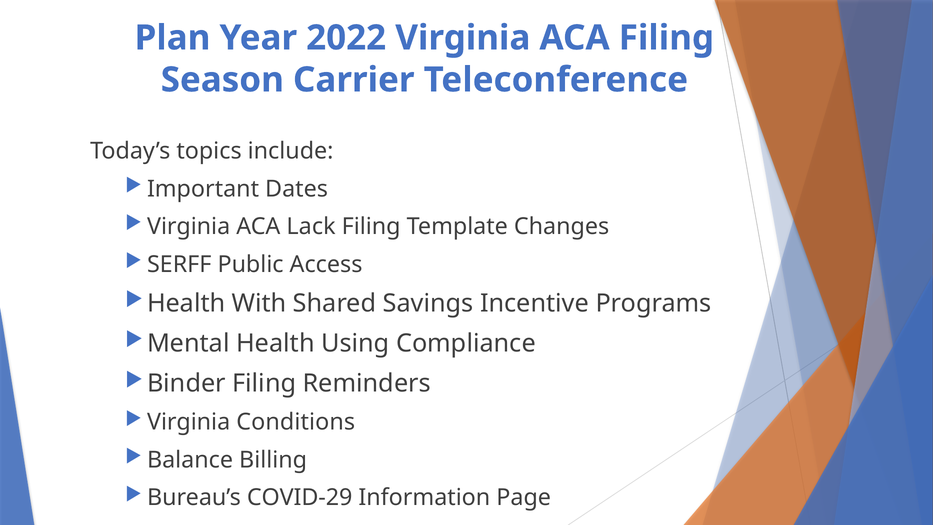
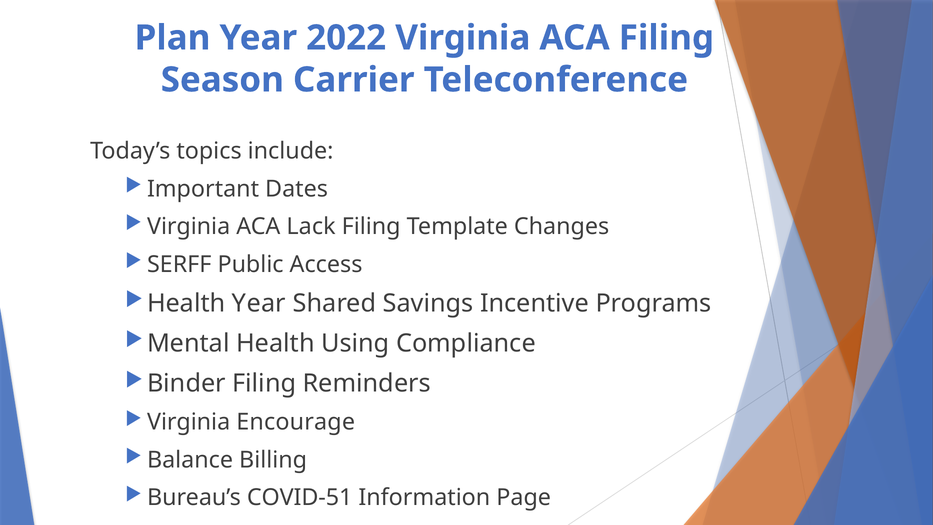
Health With: With -> Year
Conditions: Conditions -> Encourage
COVID-29: COVID-29 -> COVID-51
